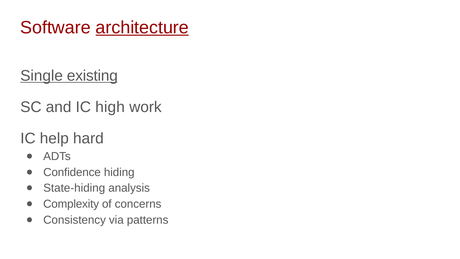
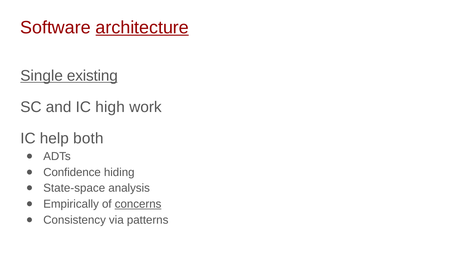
hard: hard -> both
State-hiding: State-hiding -> State-space
Complexity: Complexity -> Empirically
concerns underline: none -> present
